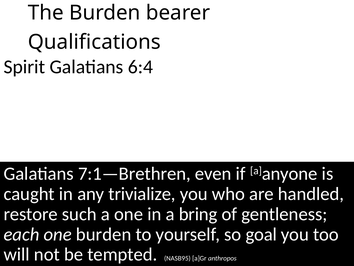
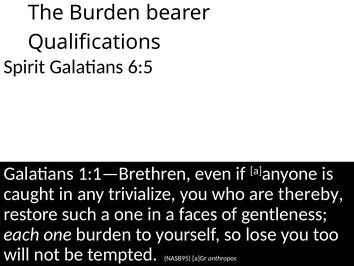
6:4: 6:4 -> 6:5
7:1—Brethren: 7:1—Brethren -> 1:1—Brethren
handled: handled -> thereby
bring: bring -> faces
goal: goal -> lose
